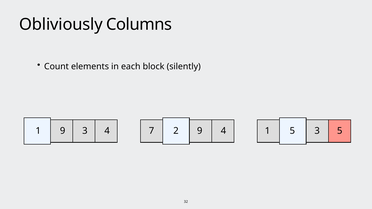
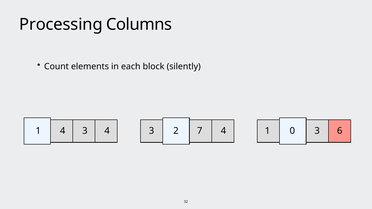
Obliviously: Obliviously -> Processing
1 9: 9 -> 4
3 4 7: 7 -> 3
2 9: 9 -> 7
1 5: 5 -> 0
4 5: 5 -> 6
